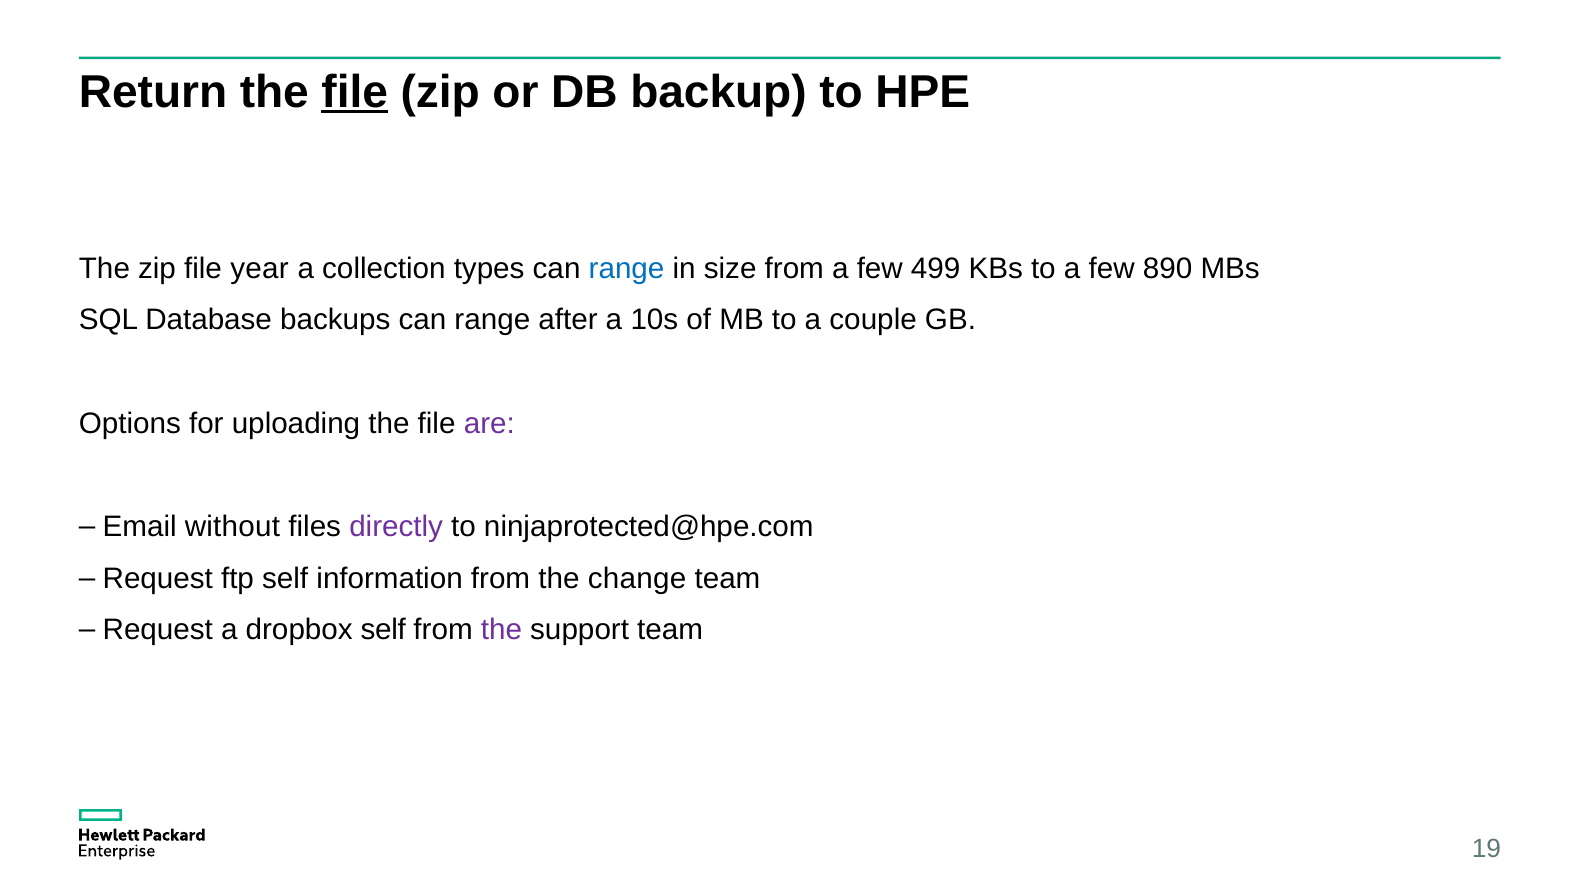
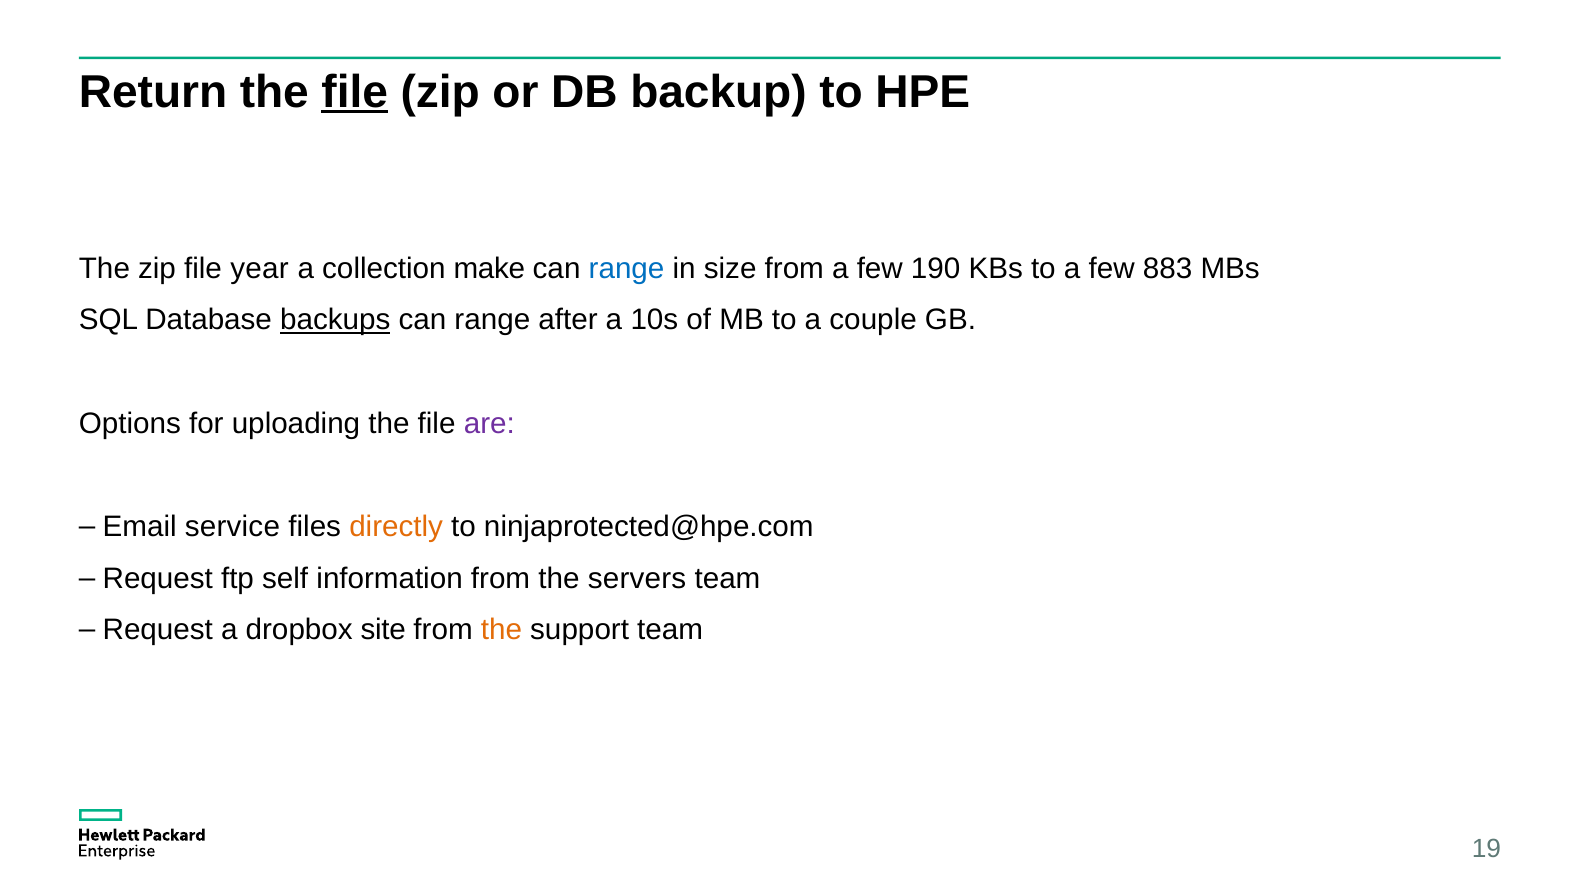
types: types -> make
499: 499 -> 190
890: 890 -> 883
backups underline: none -> present
without: without -> service
directly colour: purple -> orange
change: change -> servers
dropbox self: self -> site
the at (501, 631) colour: purple -> orange
